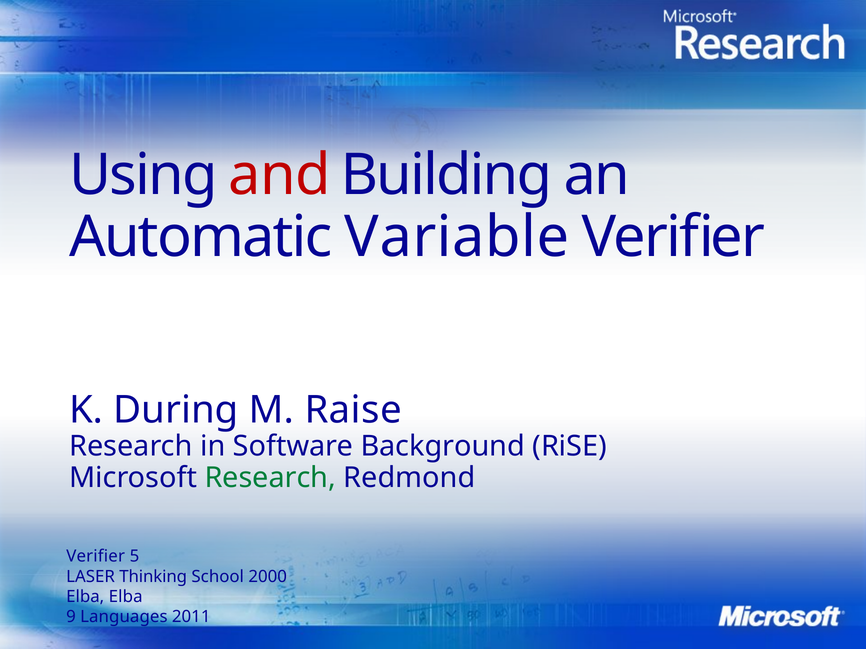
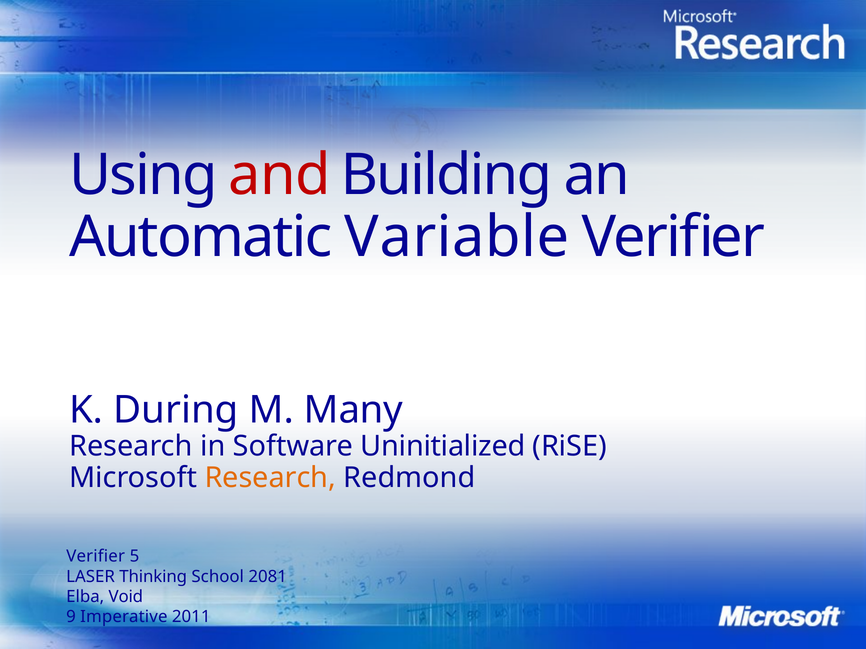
Raise: Raise -> Many
Background: Background -> Uninitialized
Research at (270, 478) colour: green -> orange
2000: 2000 -> 2081
Elba Elba: Elba -> Void
Languages: Languages -> Imperative
